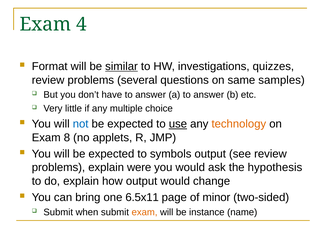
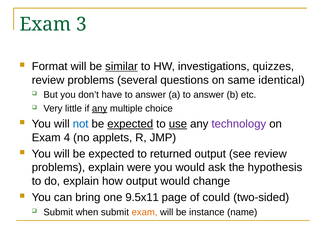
4: 4 -> 3
samples: samples -> identical
any at (100, 108) underline: none -> present
expected at (130, 124) underline: none -> present
technology colour: orange -> purple
8: 8 -> 4
symbols: symbols -> returned
6.5x11: 6.5x11 -> 9.5x11
minor: minor -> could
